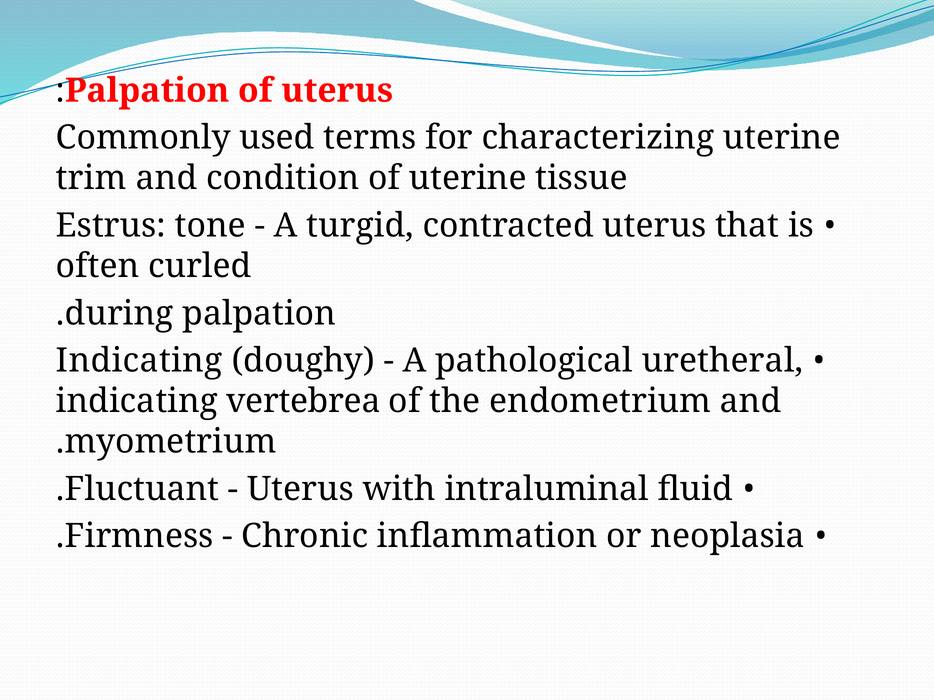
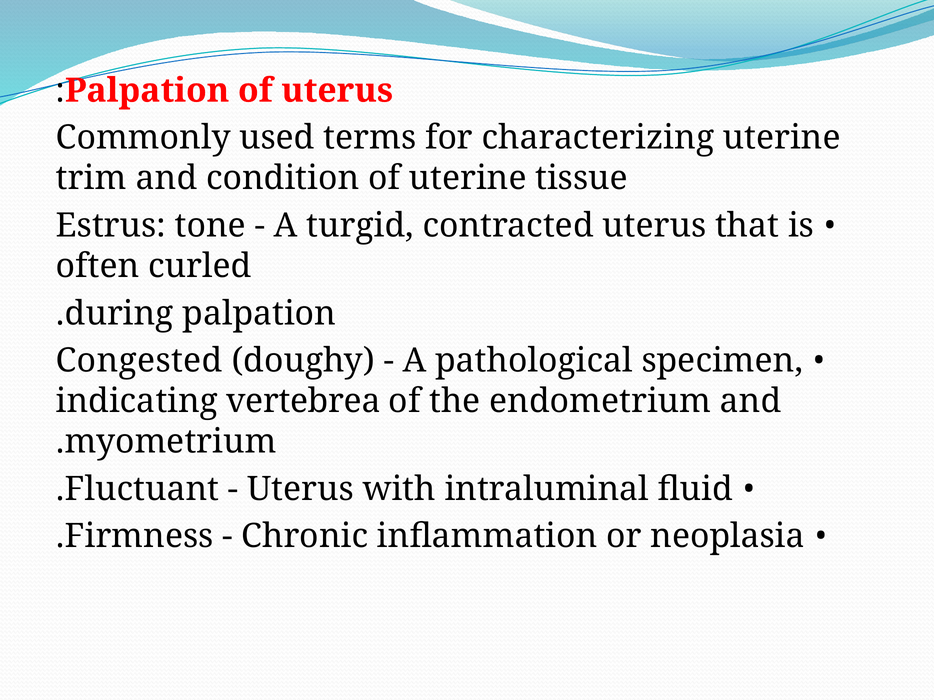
Indicating at (139, 361): Indicating -> Congested
uretheral: uretheral -> specimen
